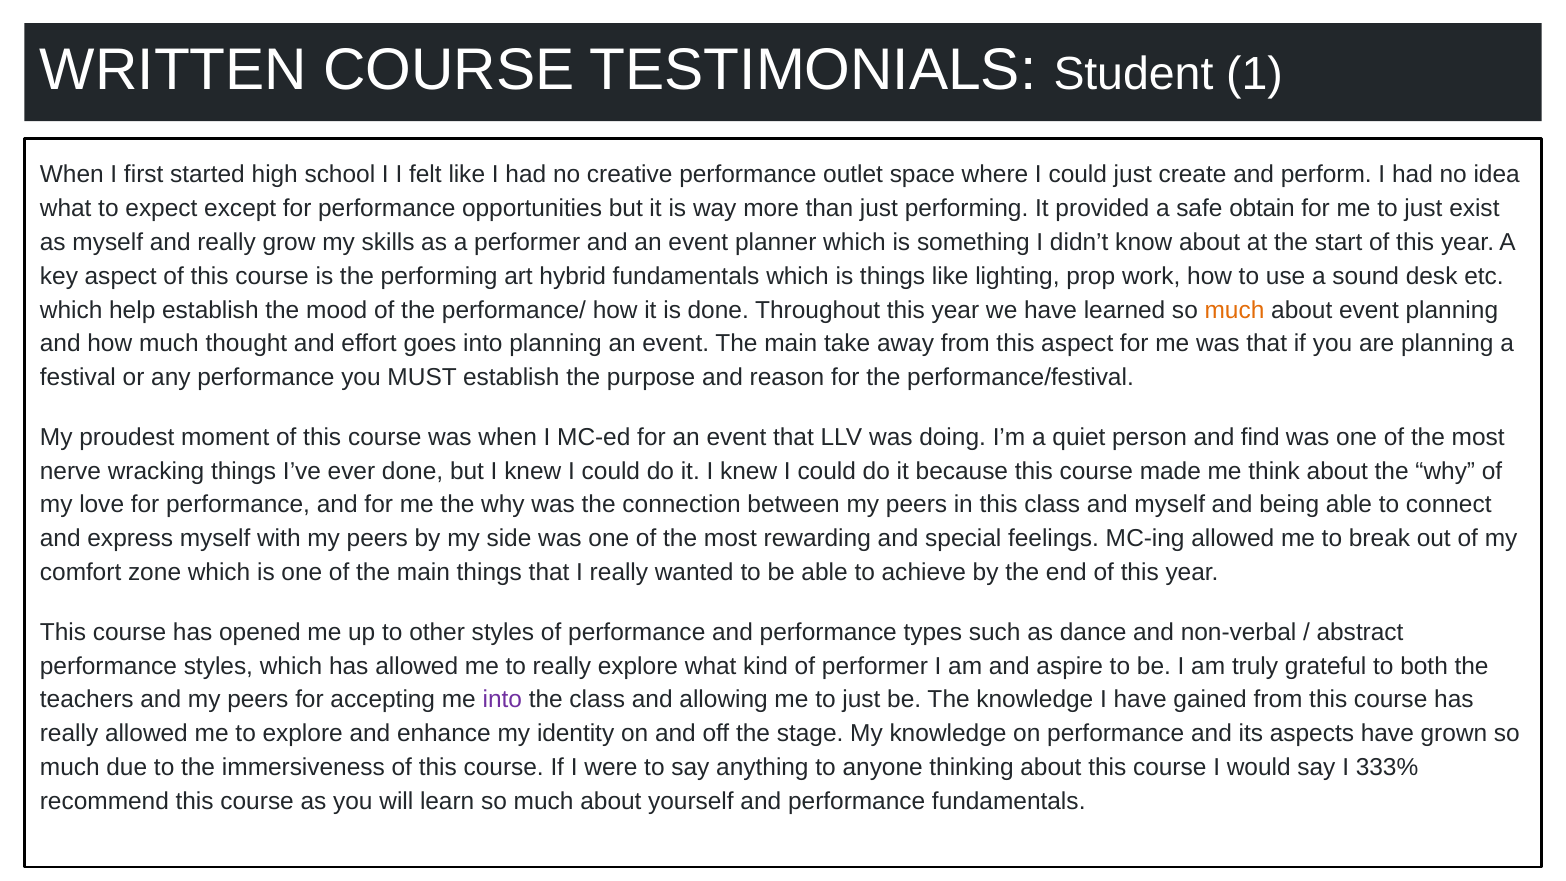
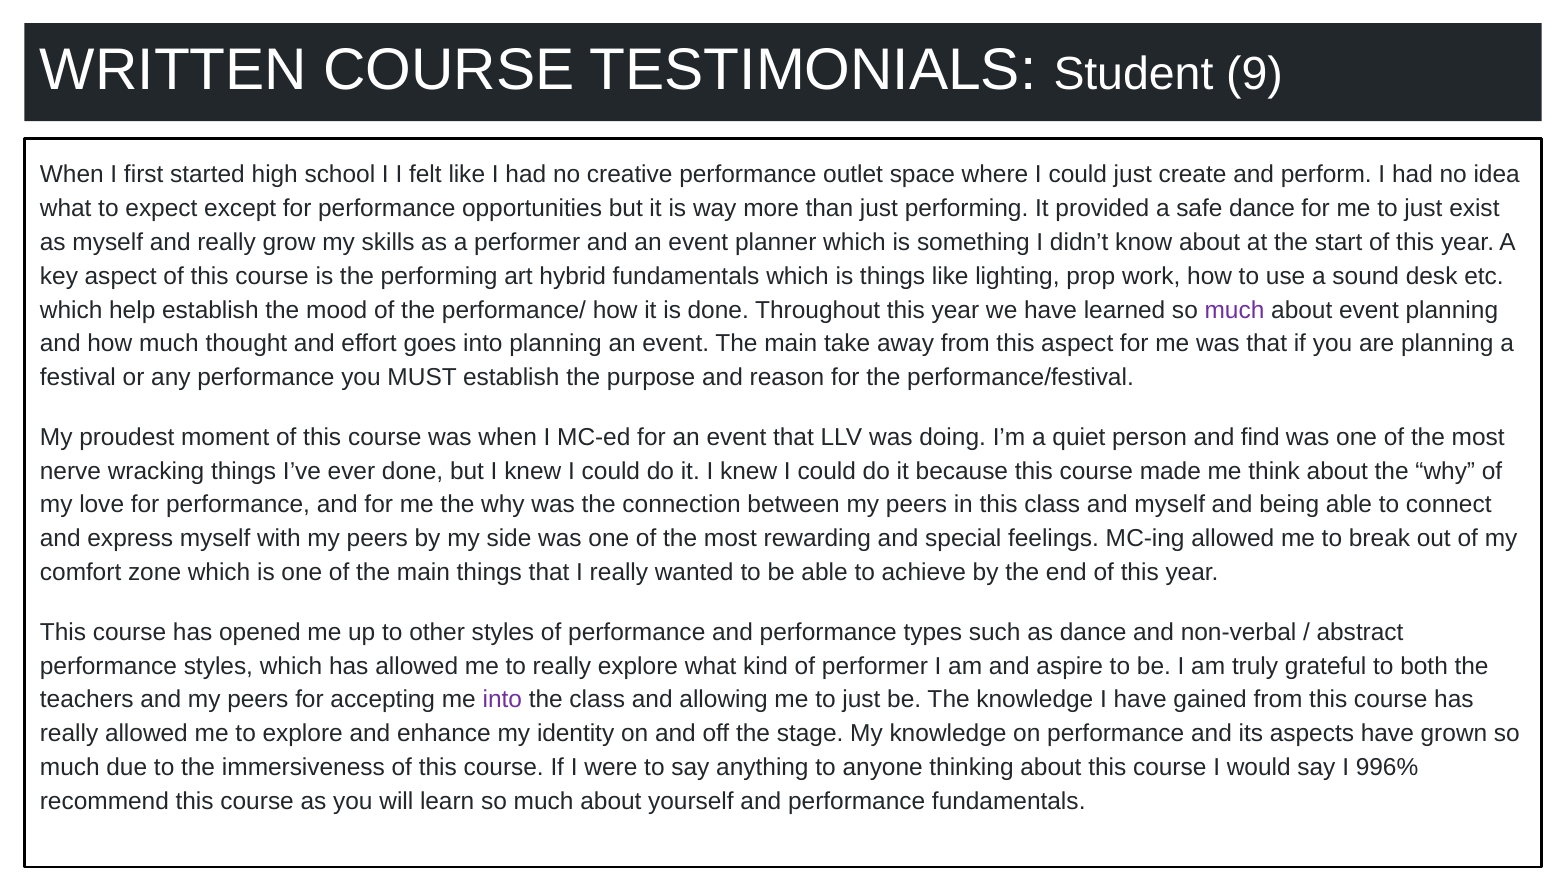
1: 1 -> 9
safe obtain: obtain -> dance
much at (1235, 310) colour: orange -> purple
333%: 333% -> 996%
